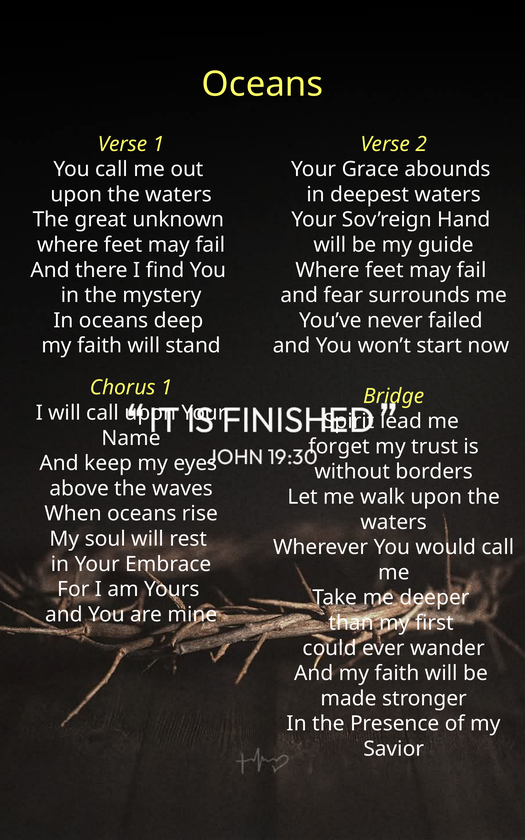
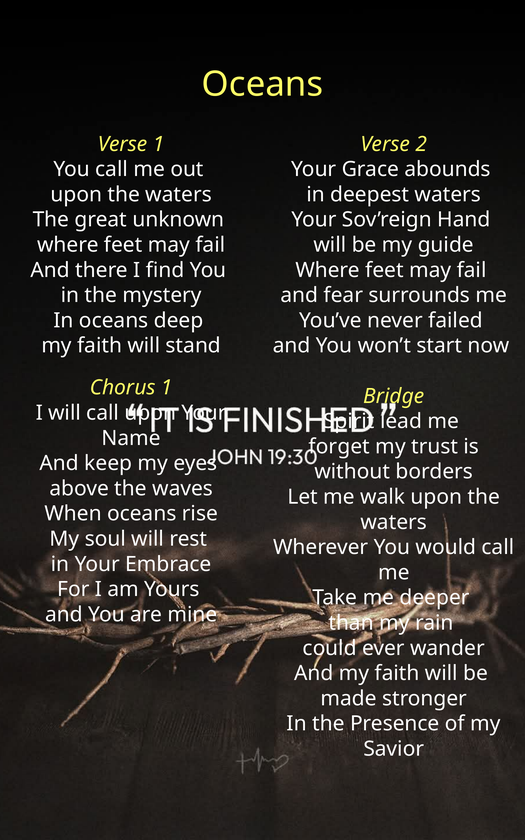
first: first -> rain
